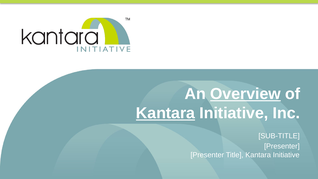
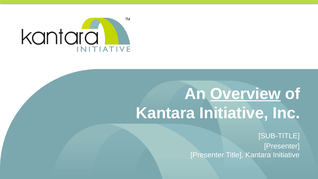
Kantara at (166, 113) underline: present -> none
